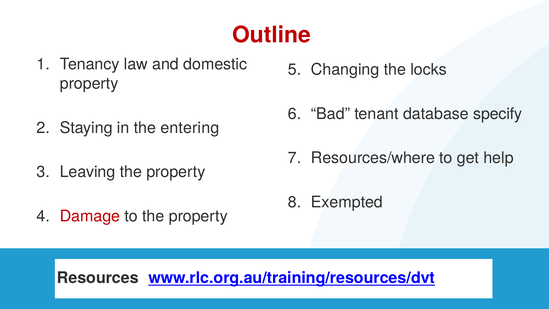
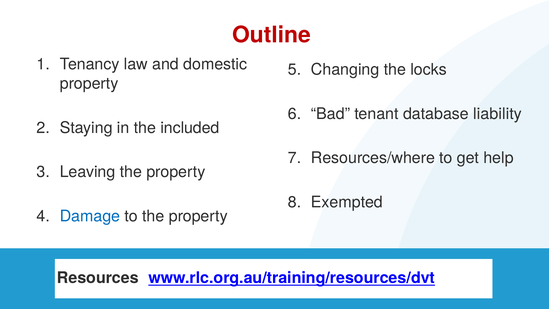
specify: specify -> liability
entering: entering -> included
Damage colour: red -> blue
